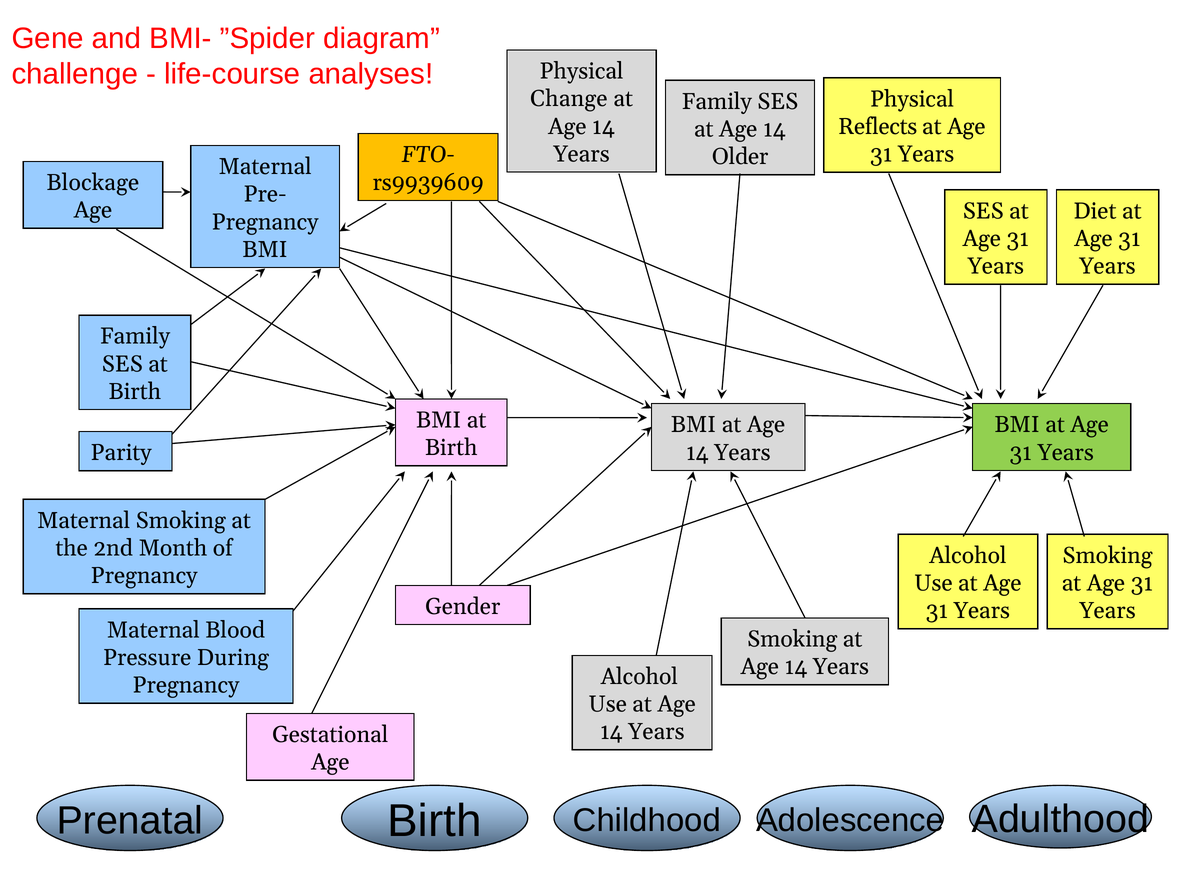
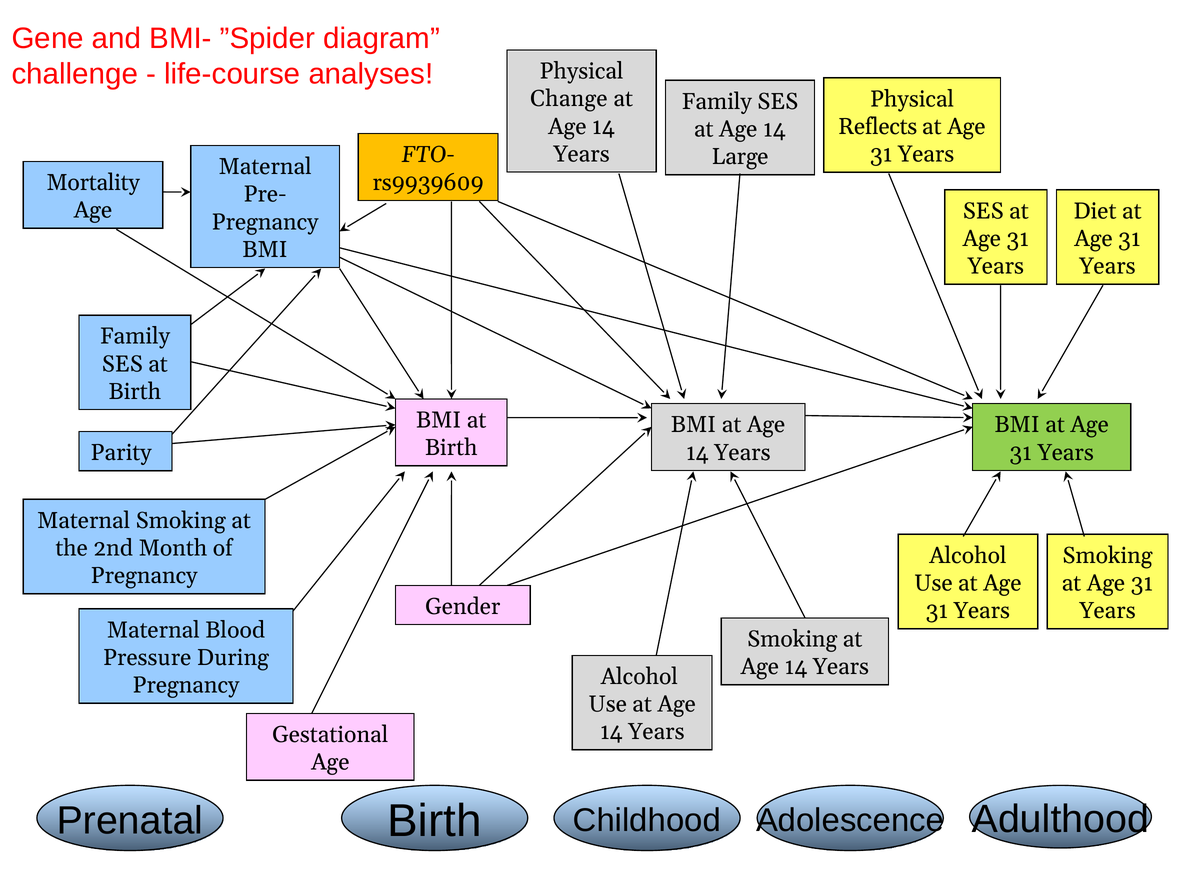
Older: Older -> Large
Blockage: Blockage -> Mortality
